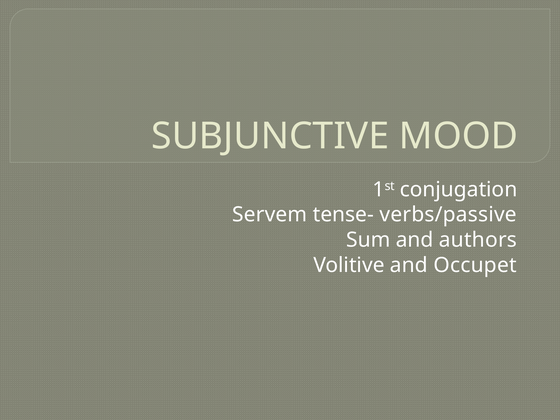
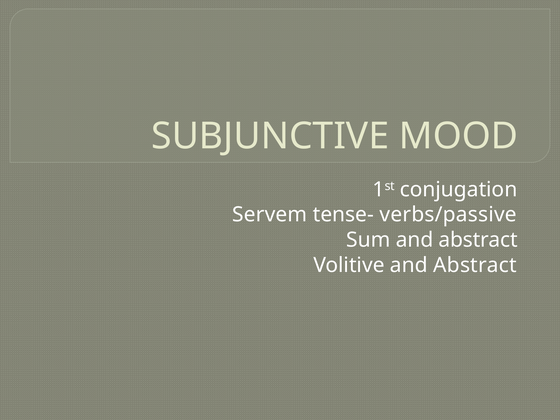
Sum and authors: authors -> abstract
Volitive and Occupet: Occupet -> Abstract
